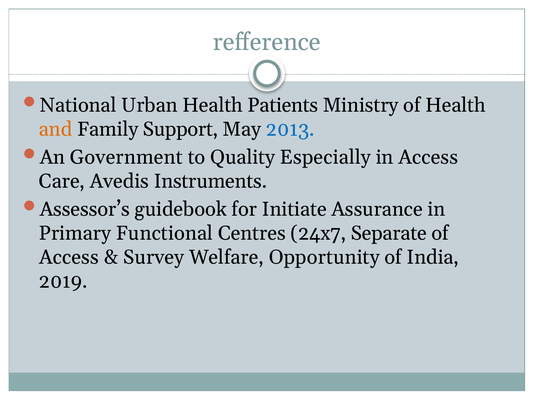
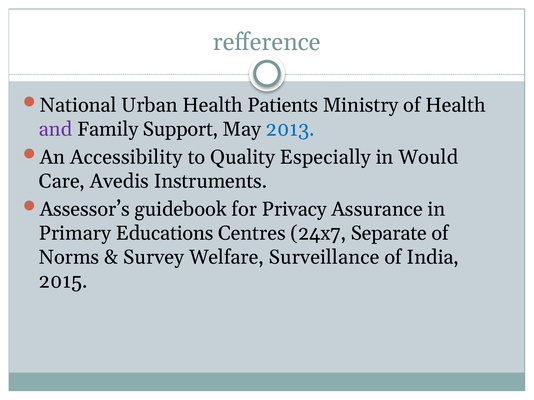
and colour: orange -> purple
Government: Government -> Accessibility
in Access: Access -> Would
Initiate: Initiate -> Privacy
Functional: Functional -> Educations
Access at (69, 258): Access -> Norms
Opportunity: Opportunity -> Surveillance
2019: 2019 -> 2015
